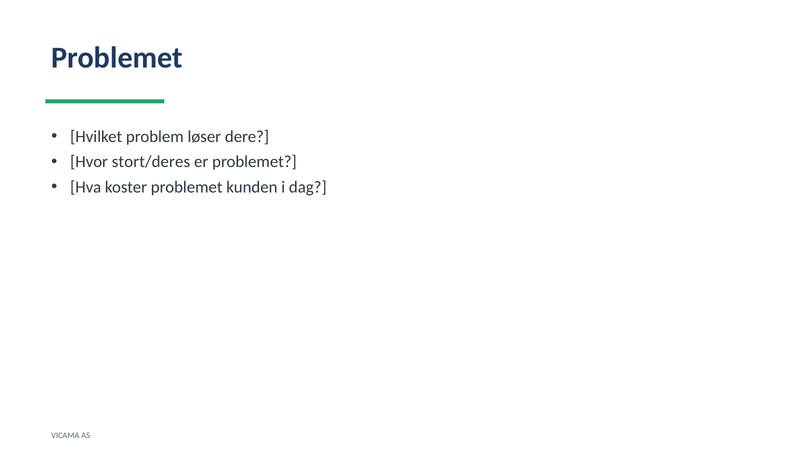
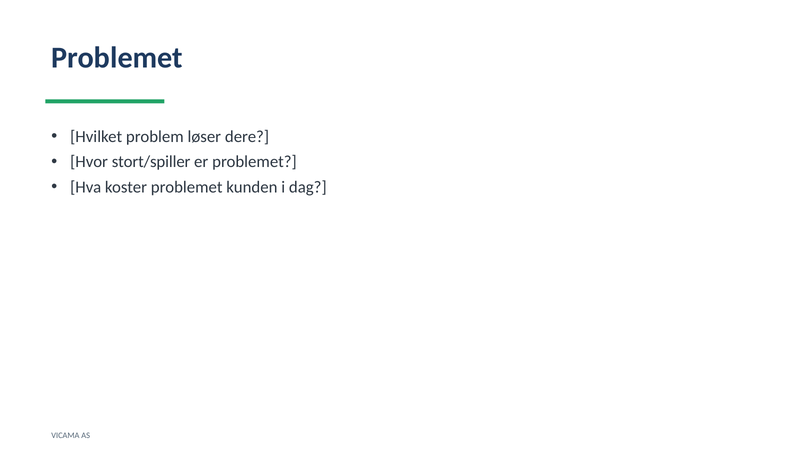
stort/deres: stort/deres -> stort/spiller
